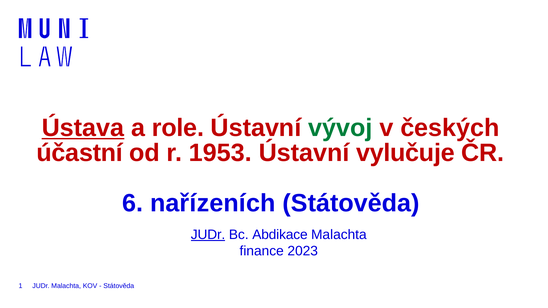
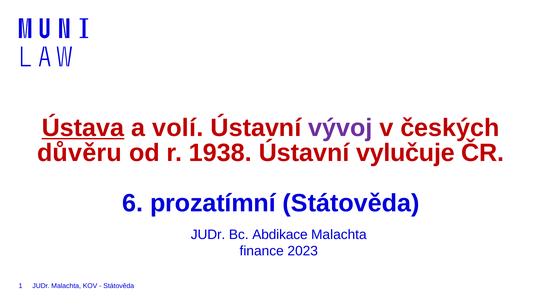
role: role -> volí
vývoj colour: green -> purple
účastní: účastní -> důvěru
1953: 1953 -> 1938
nařízeních: nařízeních -> prozatímní
JUDr at (208, 235) underline: present -> none
